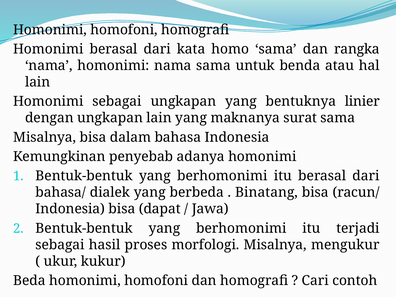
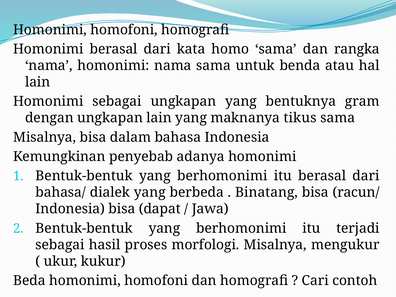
linier: linier -> gram
surat: surat -> tikus
